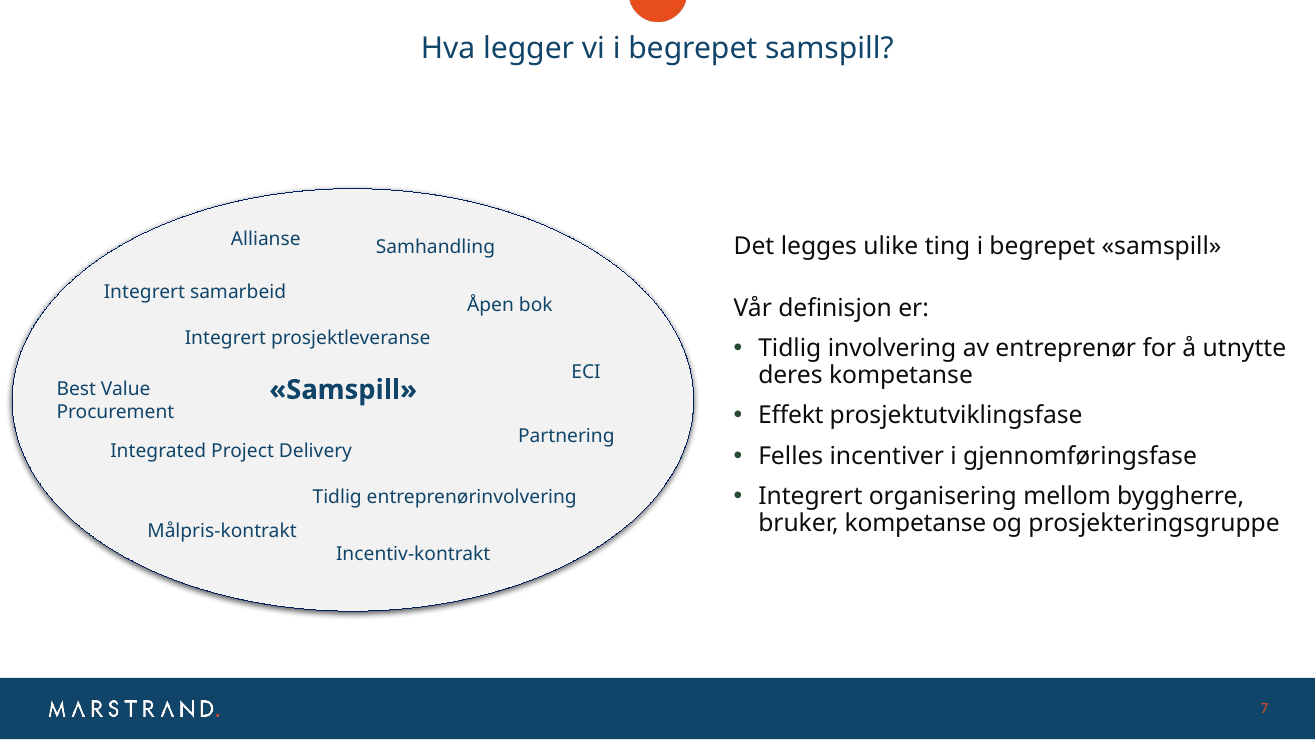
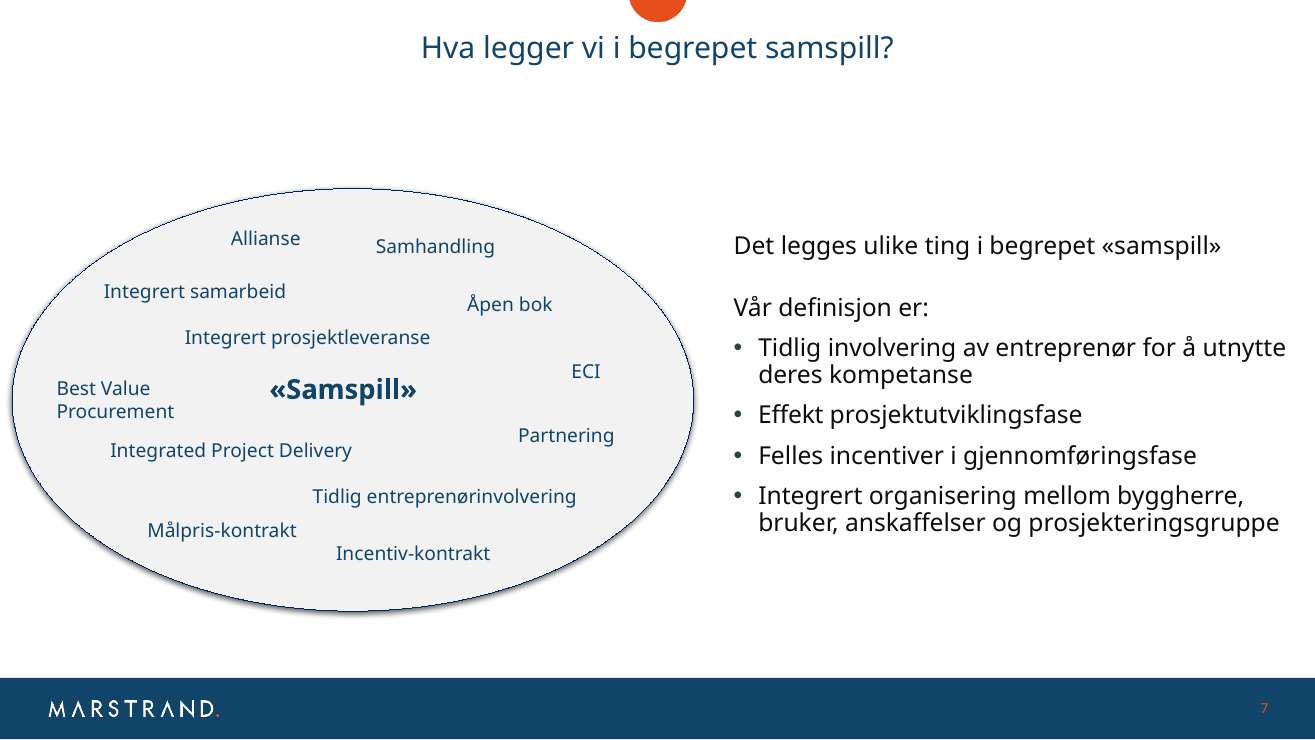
bruker kompetanse: kompetanse -> anskaffelser
